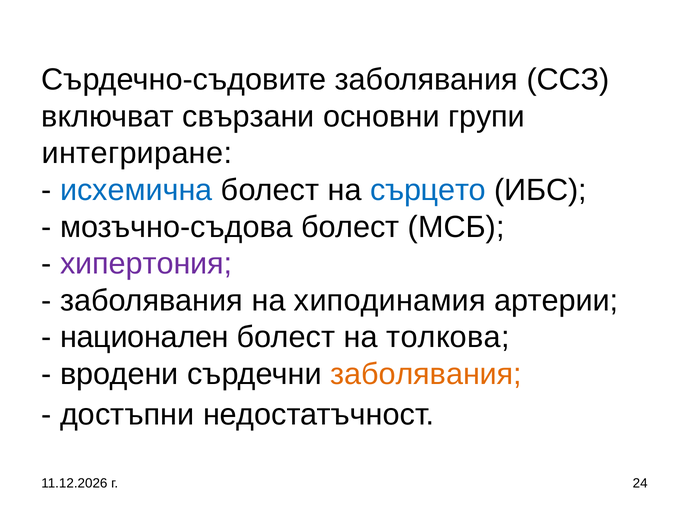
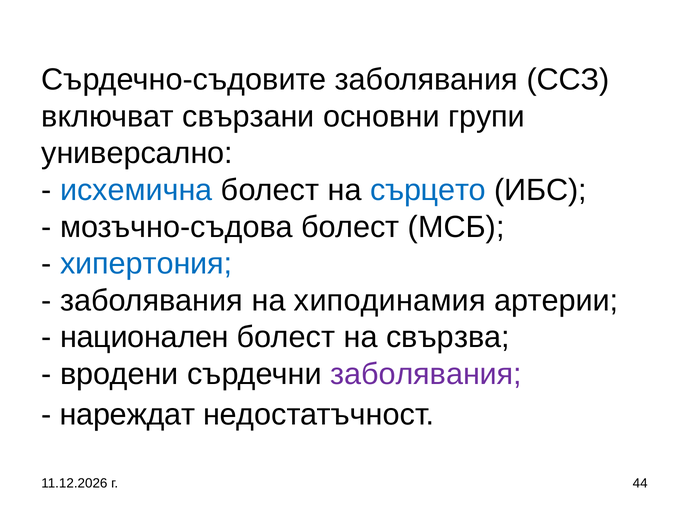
интегриране: интегриране -> универсално
хипертония colour: purple -> blue
толкова: толкова -> свързва
заболявания at (426, 374) colour: orange -> purple
достъпни: достъпни -> нареждат
24: 24 -> 44
